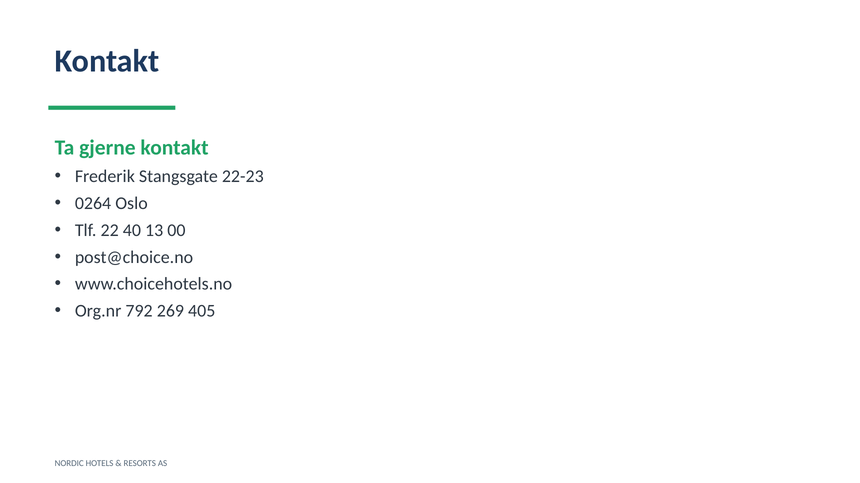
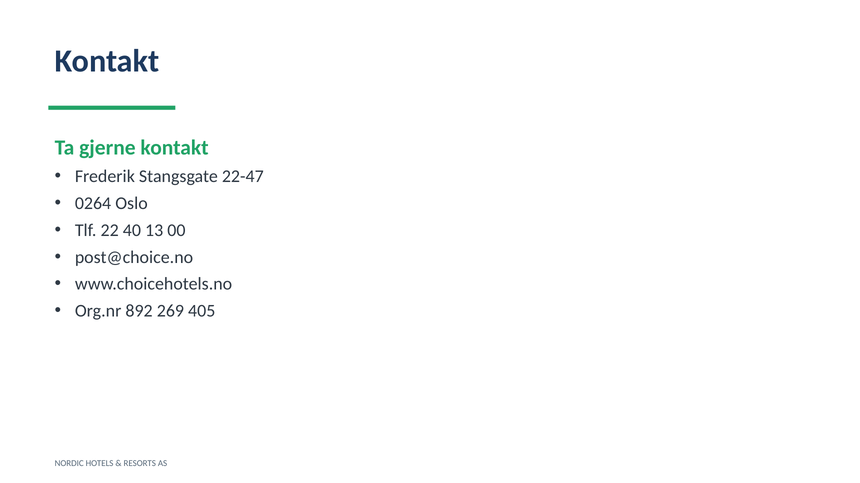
22-23: 22-23 -> 22-47
792: 792 -> 892
